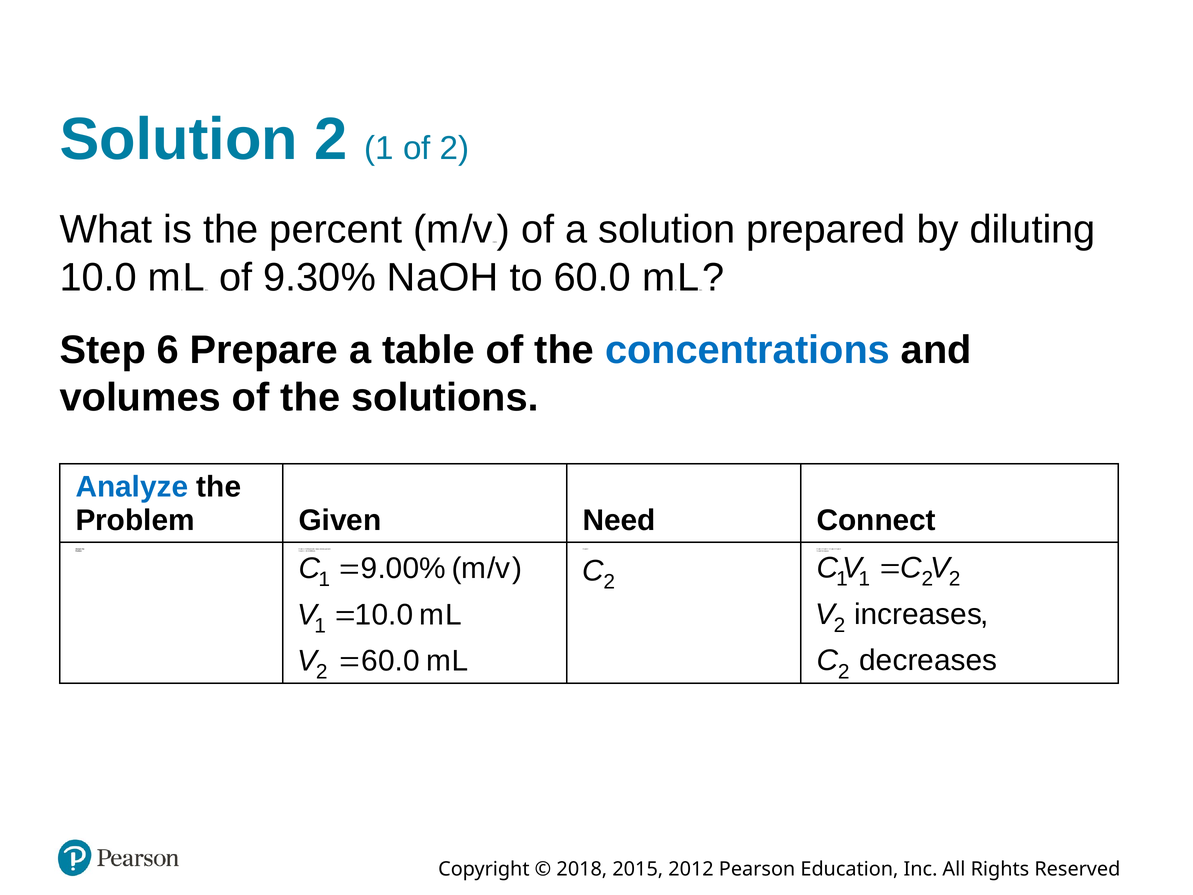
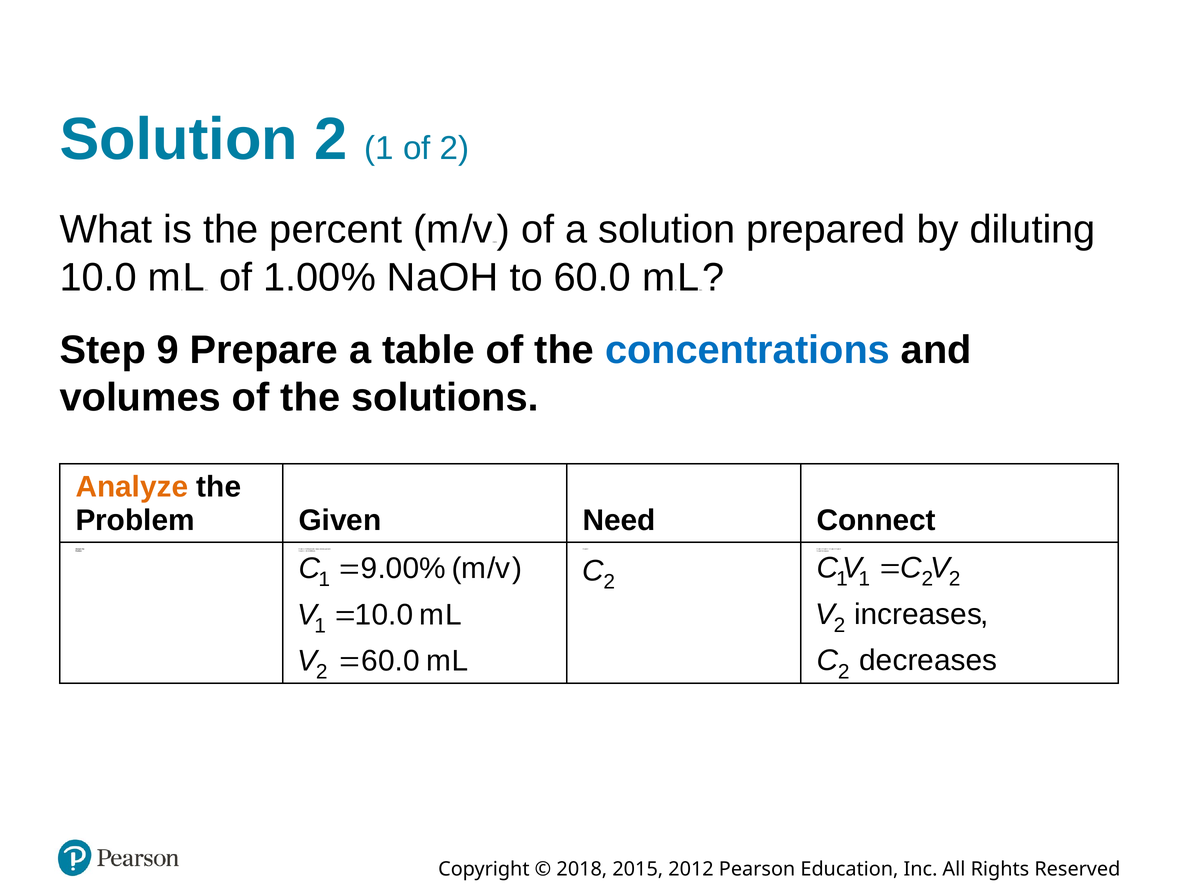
9.30%: 9.30% -> 1.00%
6: 6 -> 9
Analyze at (132, 487) colour: blue -> orange
